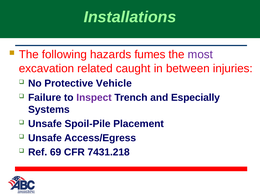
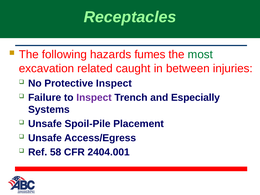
Installations: Installations -> Receptacles
most colour: purple -> green
Protective Vehicle: Vehicle -> Inspect
69: 69 -> 58
7431.218: 7431.218 -> 2404.001
